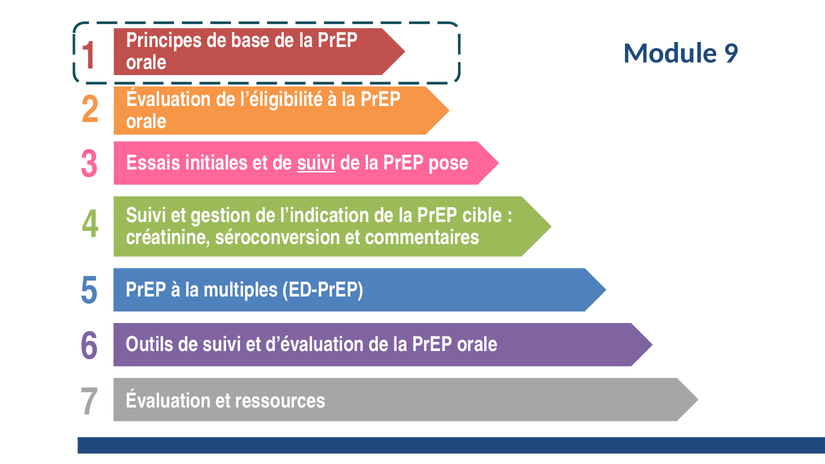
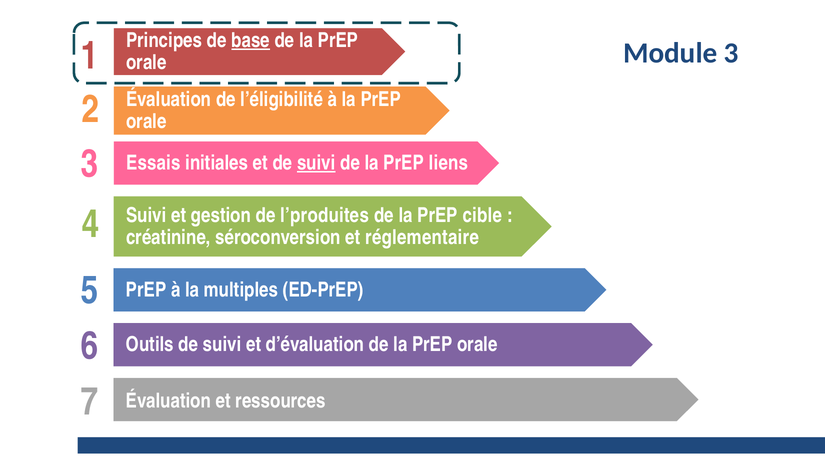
base underline: none -> present
Module 9: 9 -> 3
pose: pose -> liens
l’indication: l’indication -> l’produites
commentaires: commentaires -> réglementaire
